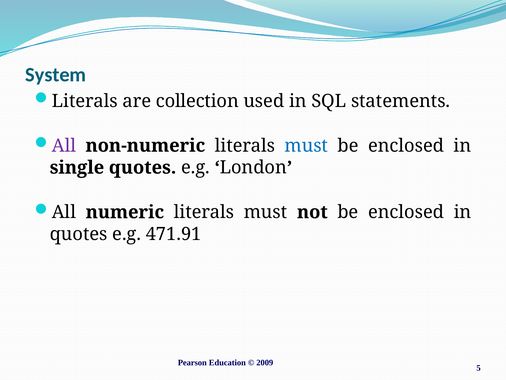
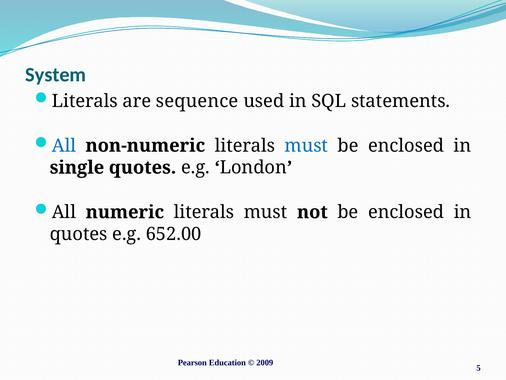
collection: collection -> sequence
All at (64, 145) colour: purple -> blue
471.91: 471.91 -> 652.00
